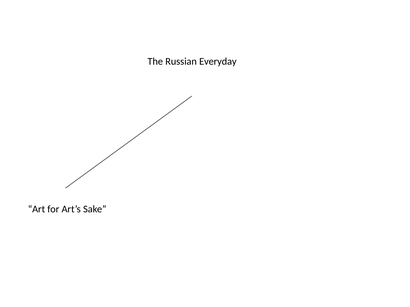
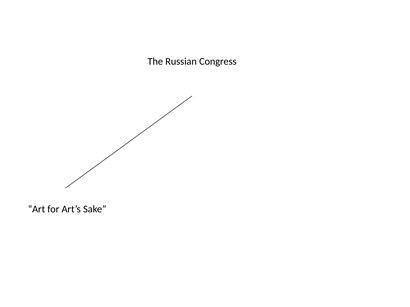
Everyday: Everyday -> Congress
